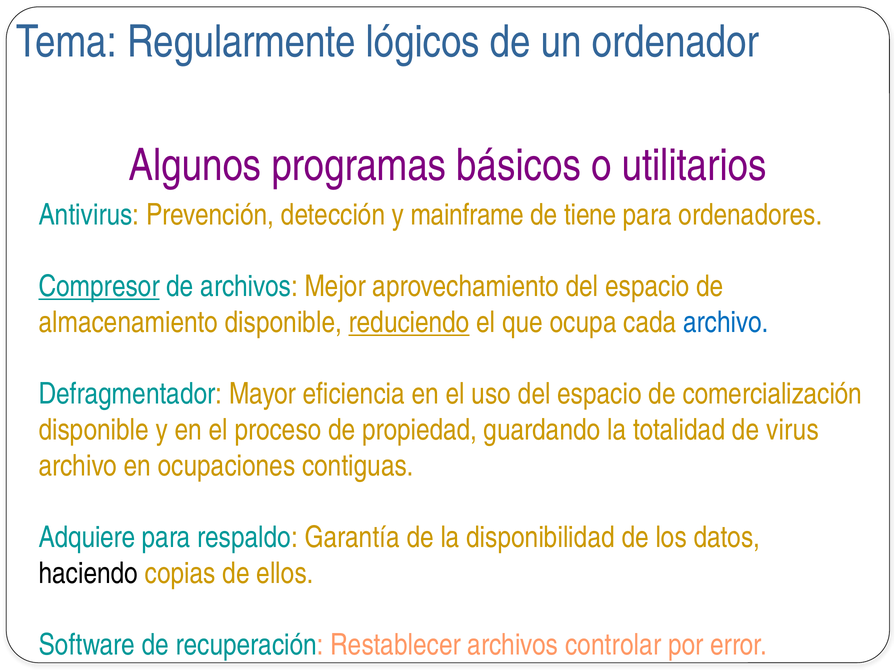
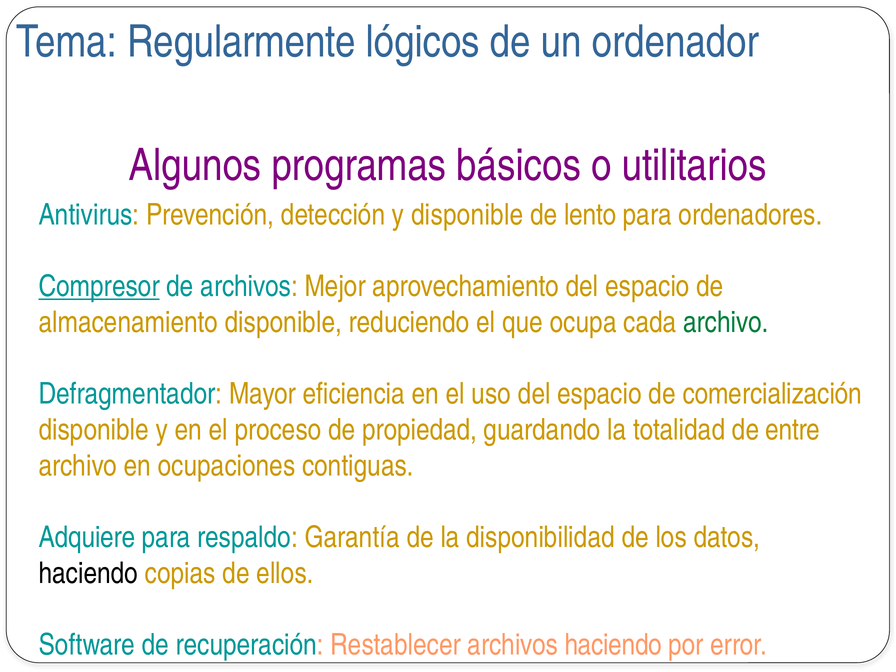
y mainframe: mainframe -> disponible
tiene: tiene -> lento
reduciendo underline: present -> none
archivo at (726, 322) colour: blue -> green
virus: virus -> entre
archivos controlar: controlar -> haciendo
